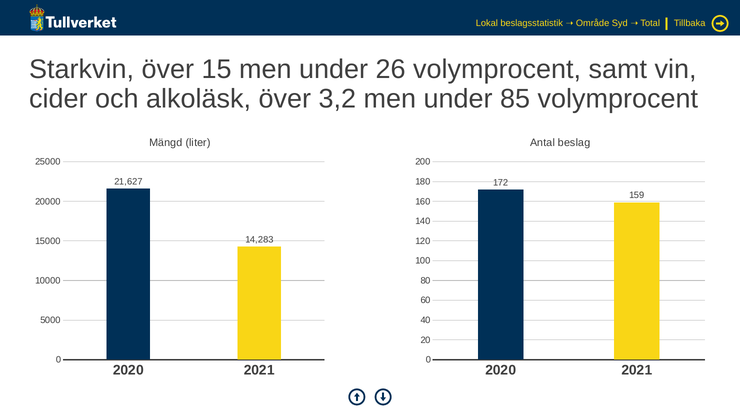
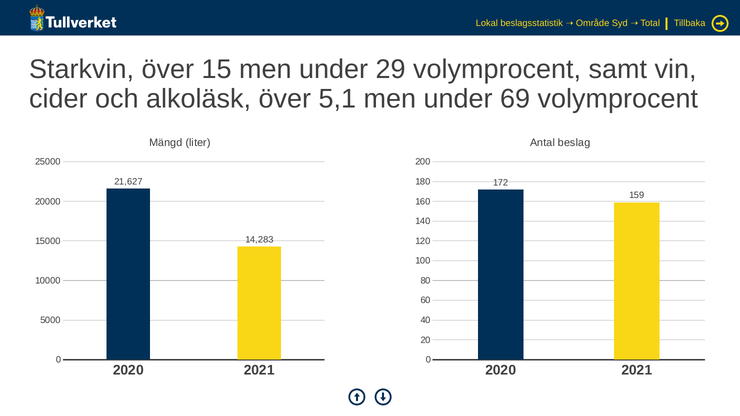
26: 26 -> 29
3,2: 3,2 -> 5,1
85: 85 -> 69
